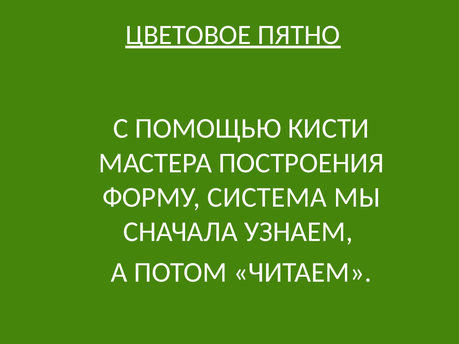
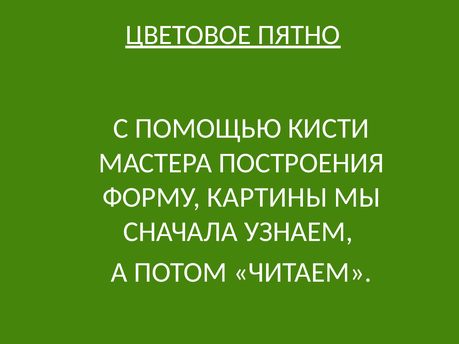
СИСТЕМА: СИСТЕМА -> КАРТИНЫ
